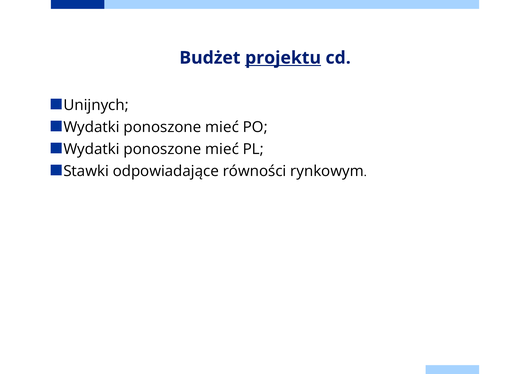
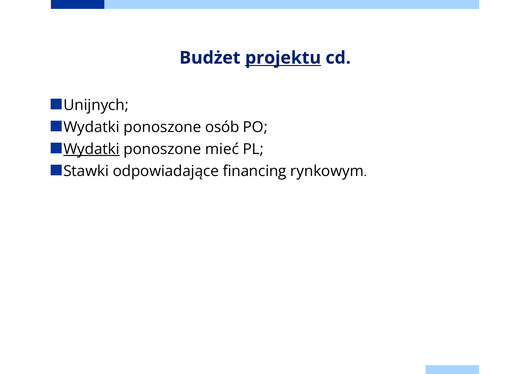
mieć at (222, 127): mieć -> osób
Wydatki at (91, 149) underline: none -> present
równości: równości -> financing
